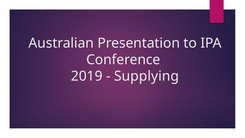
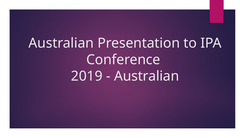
Supplying at (147, 76): Supplying -> Australian
